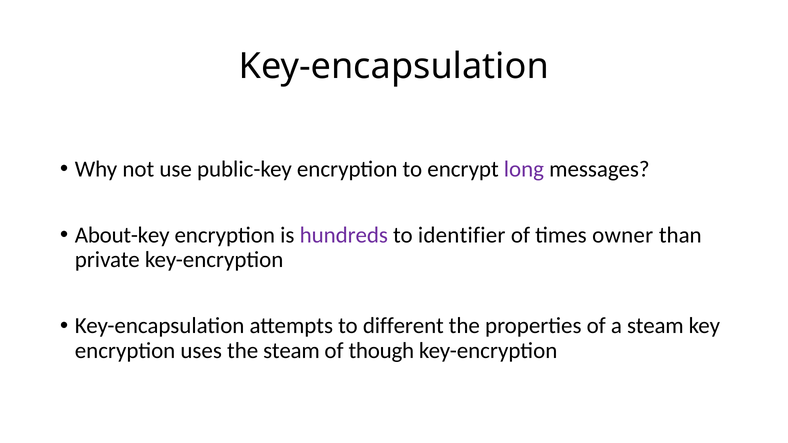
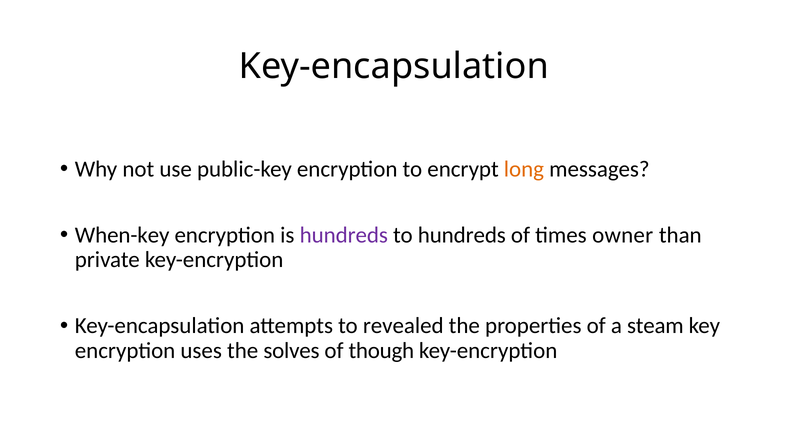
long colour: purple -> orange
About-key: About-key -> When-key
to identifier: identifier -> hundreds
different: different -> revealed
the steam: steam -> solves
